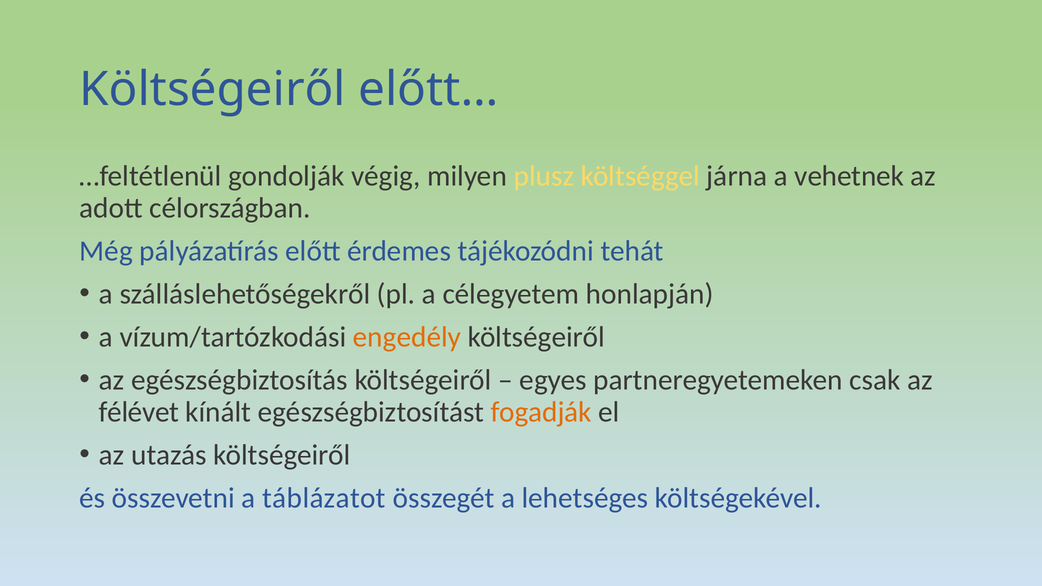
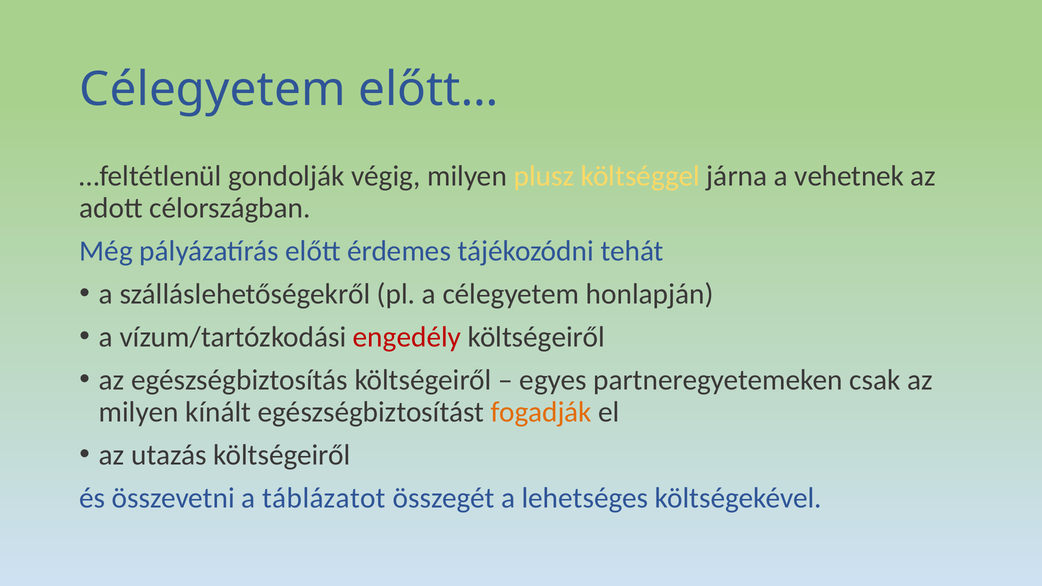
Költségeiről at (213, 90): Költségeiről -> Célegyetem
engedély colour: orange -> red
félévet at (139, 412): félévet -> milyen
